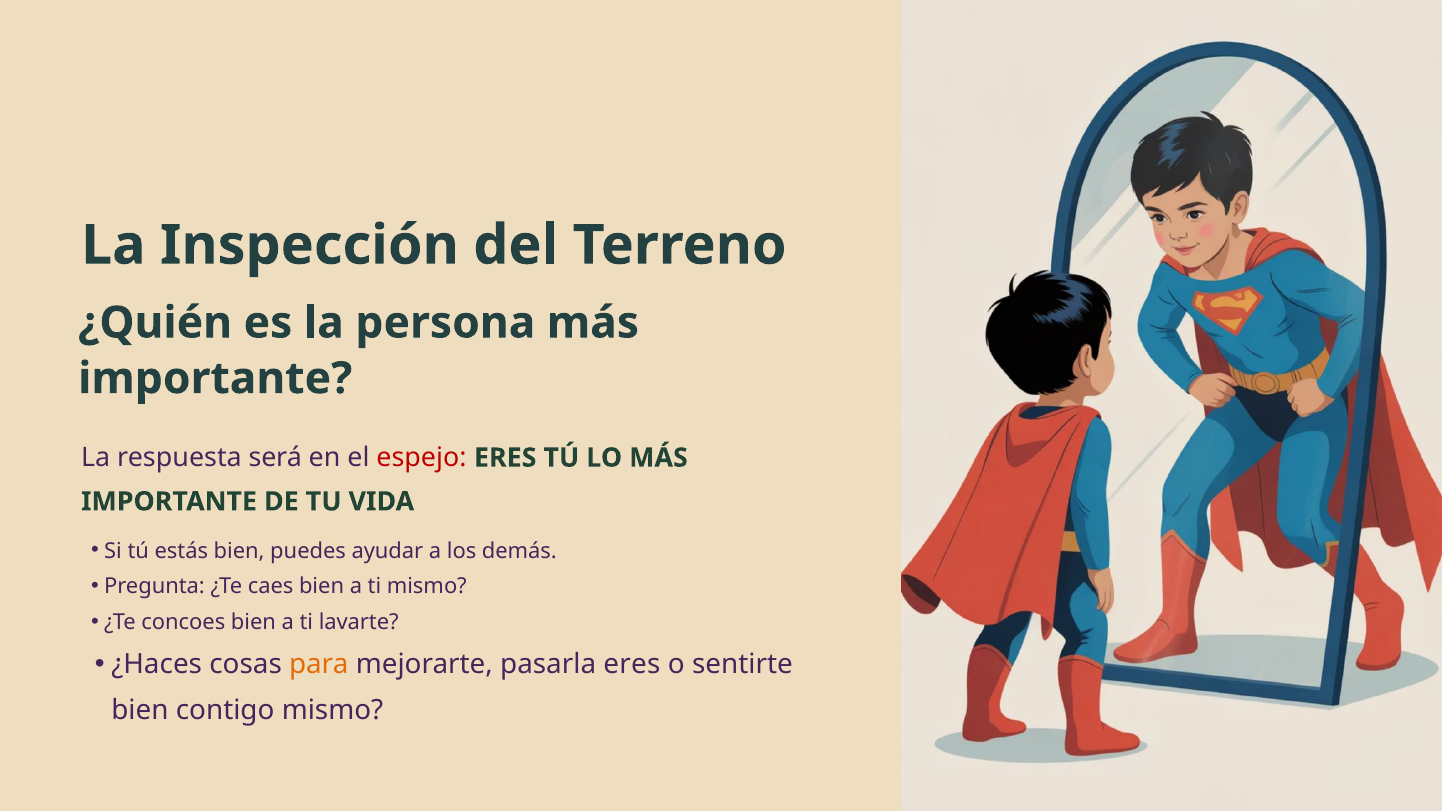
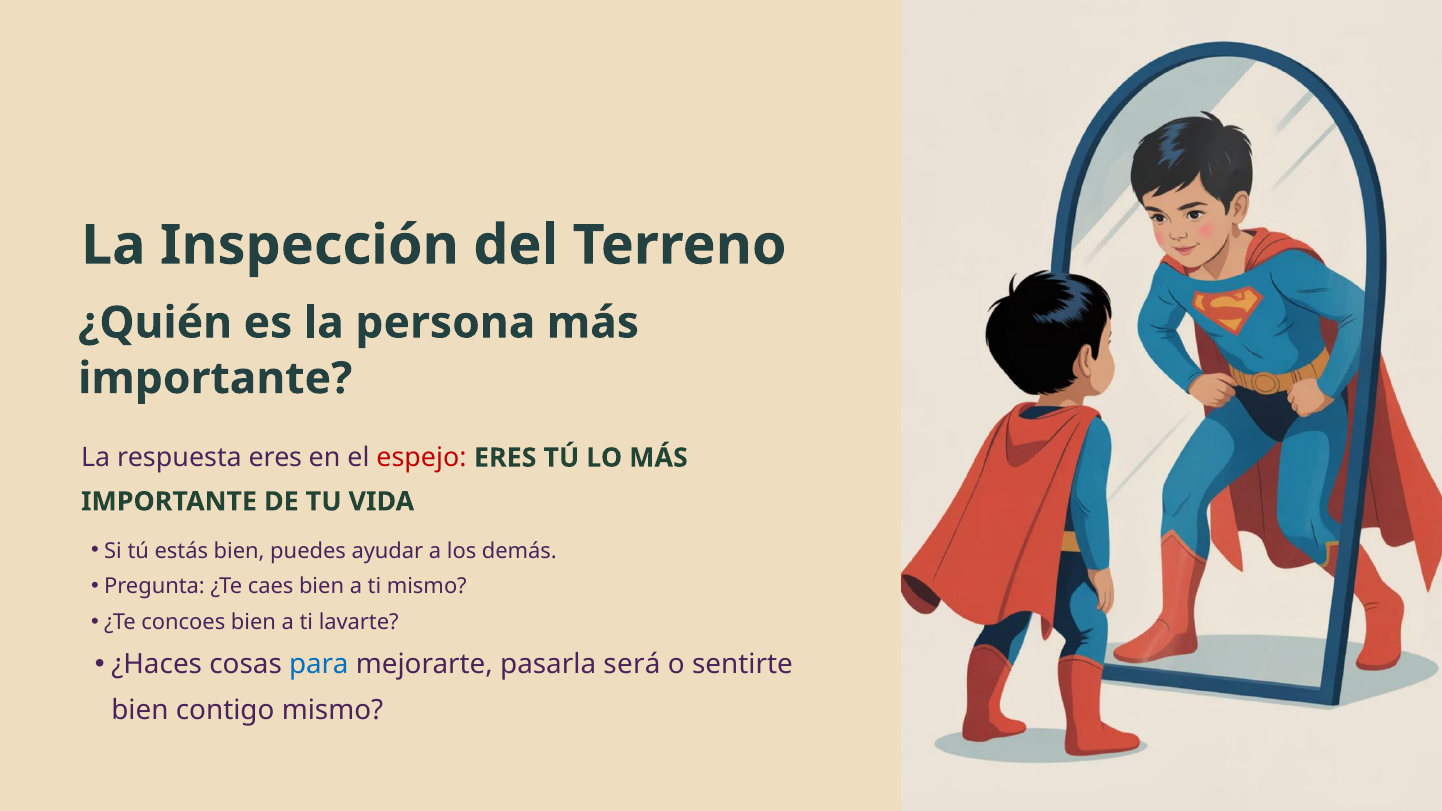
respuesta será: será -> eres
para colour: orange -> blue
pasarla eres: eres -> será
